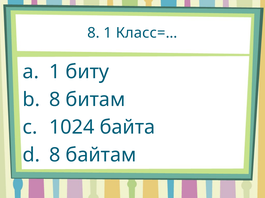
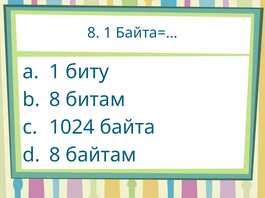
Класс=…: Класс=… -> Байта=…
